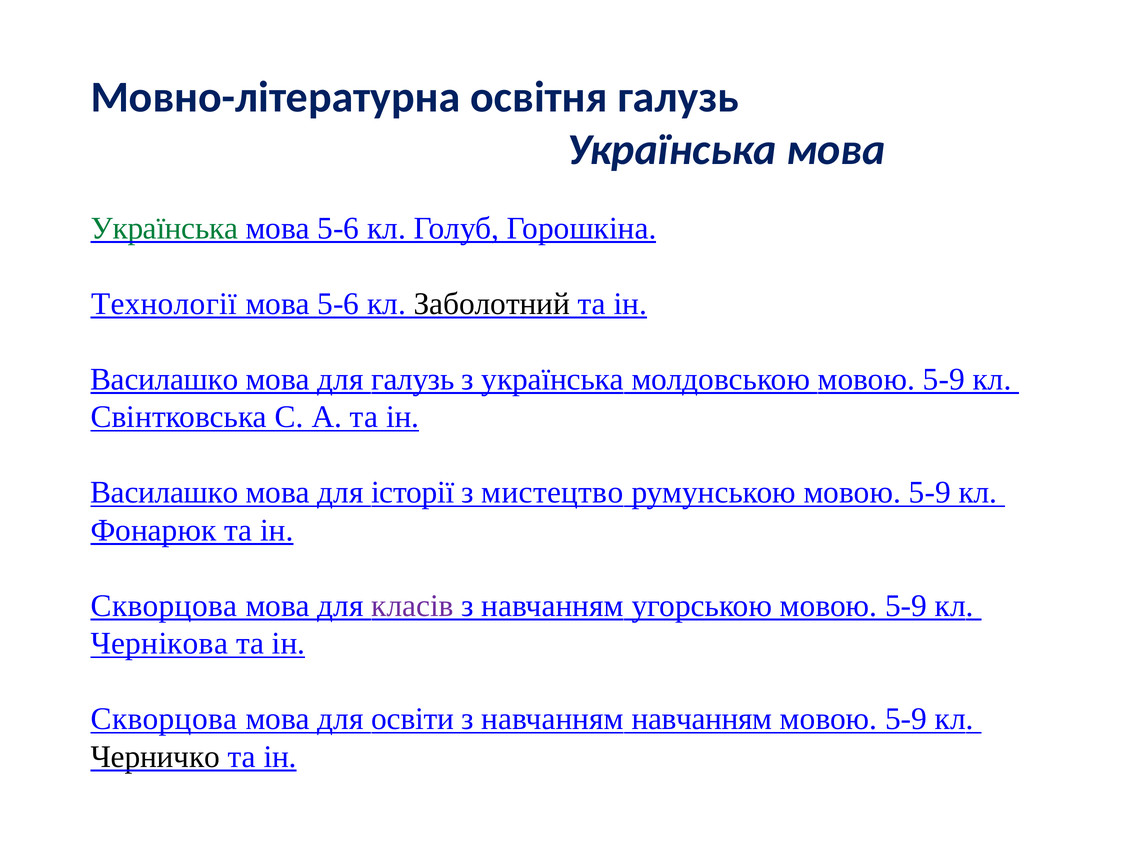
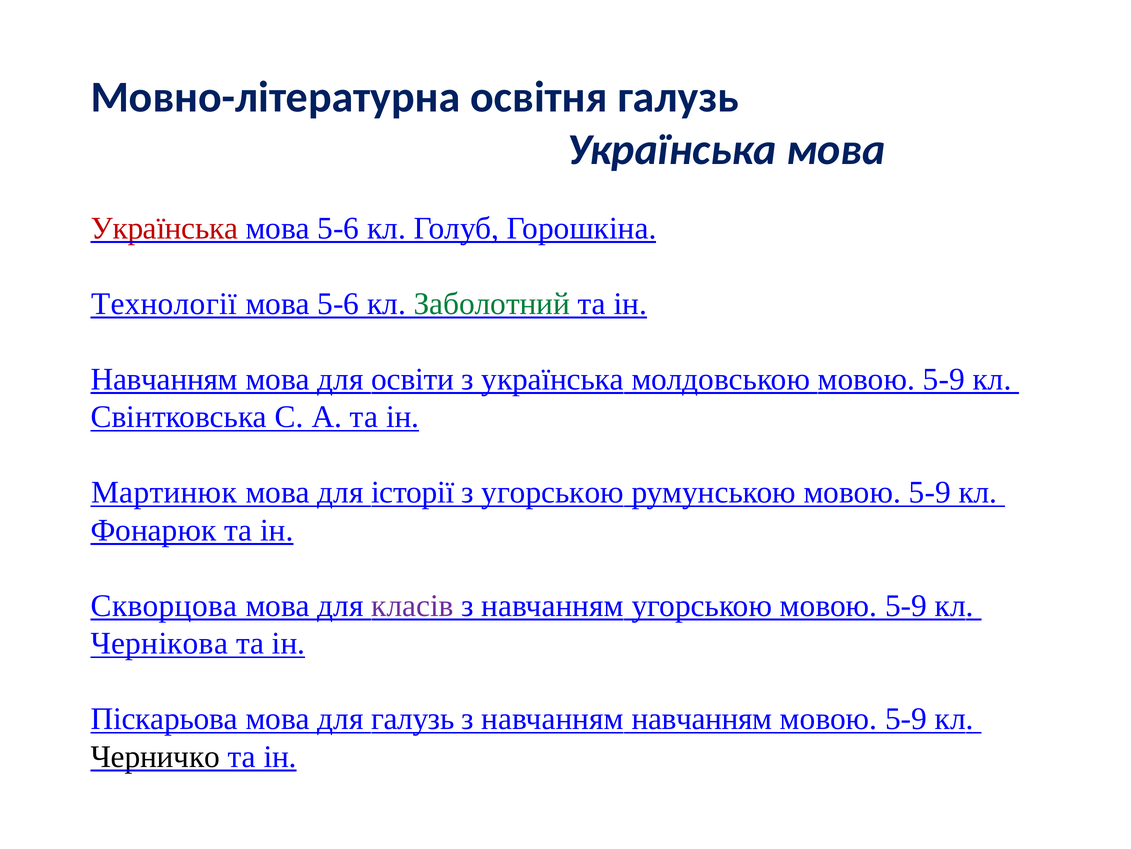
Українська at (164, 228) colour: green -> red
Заболотний colour: black -> green
Василашко at (164, 379): Василашко -> Навчанням
для галузь: галузь -> освіти
Василашко at (164, 492): Василашко -> Мартинюк
з мистецтво: мистецтво -> угорською
Скворцова at (164, 718): Скворцова -> Піскарьова
для освіти: освіти -> галузь
